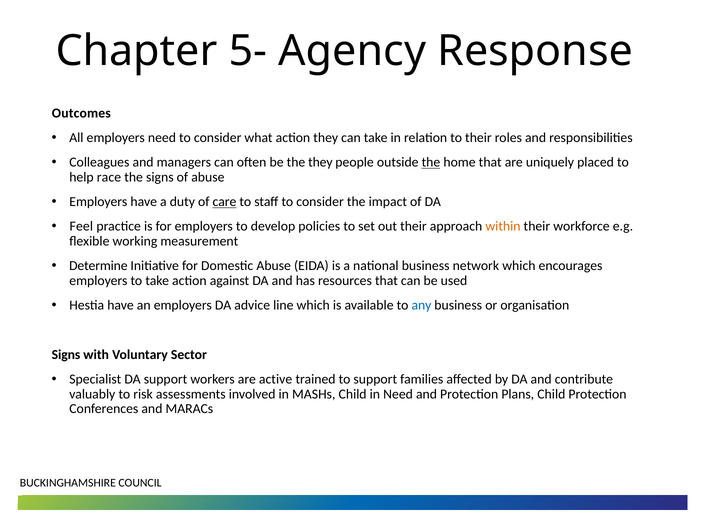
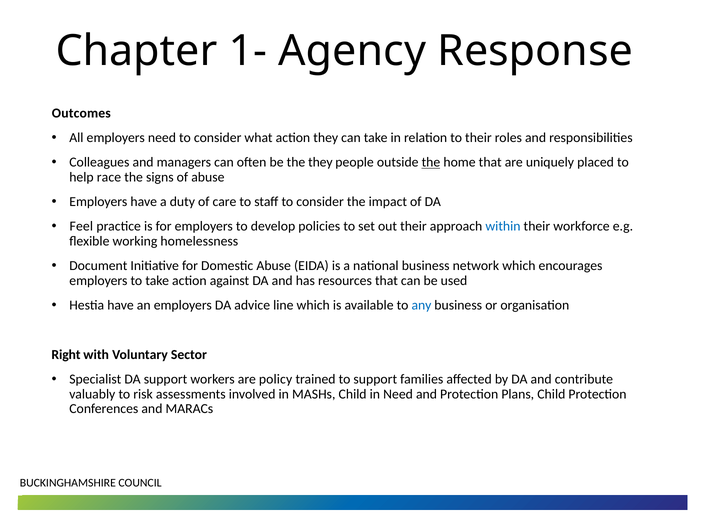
5-: 5- -> 1-
care underline: present -> none
within colour: orange -> blue
measurement: measurement -> homelessness
Determine: Determine -> Document
Signs at (66, 354): Signs -> Right
active: active -> policy
